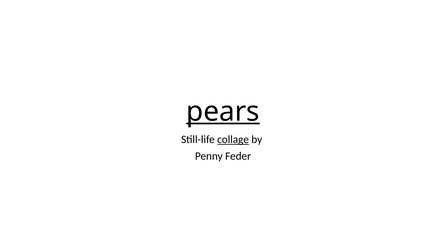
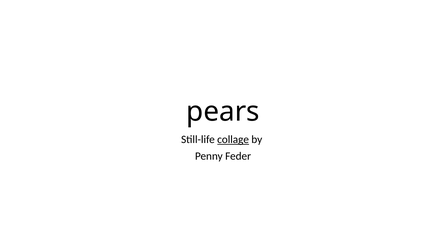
pears underline: present -> none
